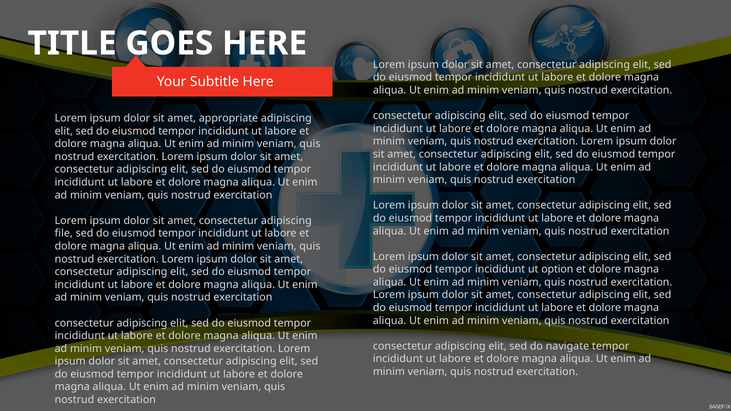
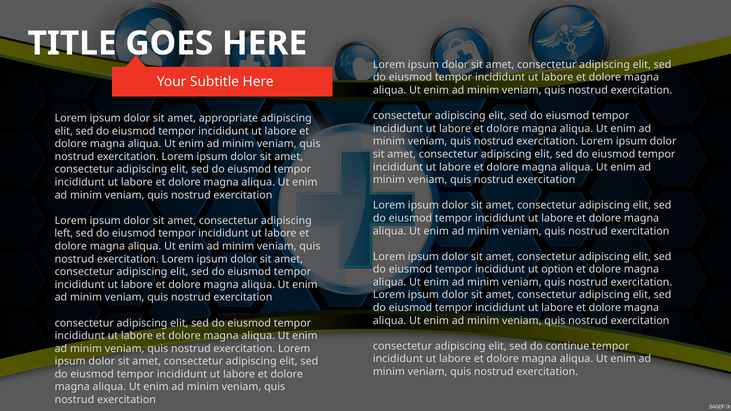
file: file -> left
navigate: navigate -> continue
